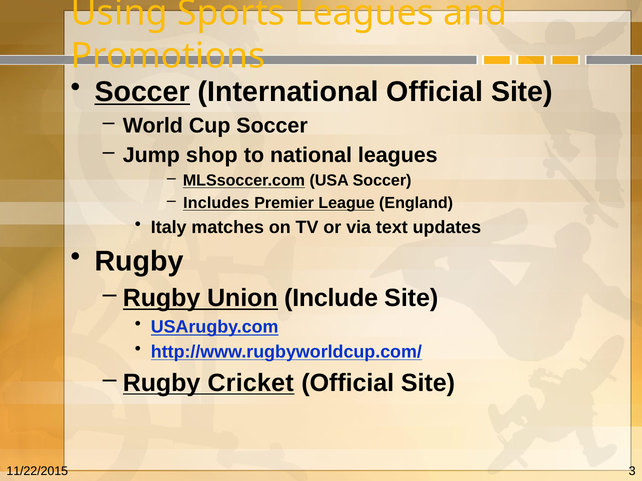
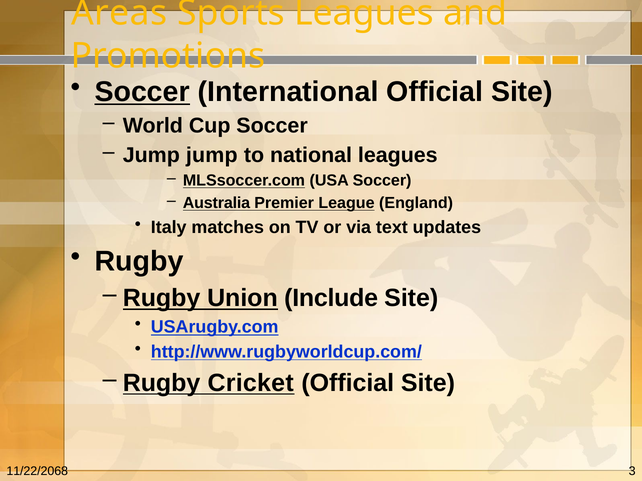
Using: Using -> Areas
Jump shop: shop -> jump
Includes: Includes -> Australia
11/22/2015: 11/22/2015 -> 11/22/2068
